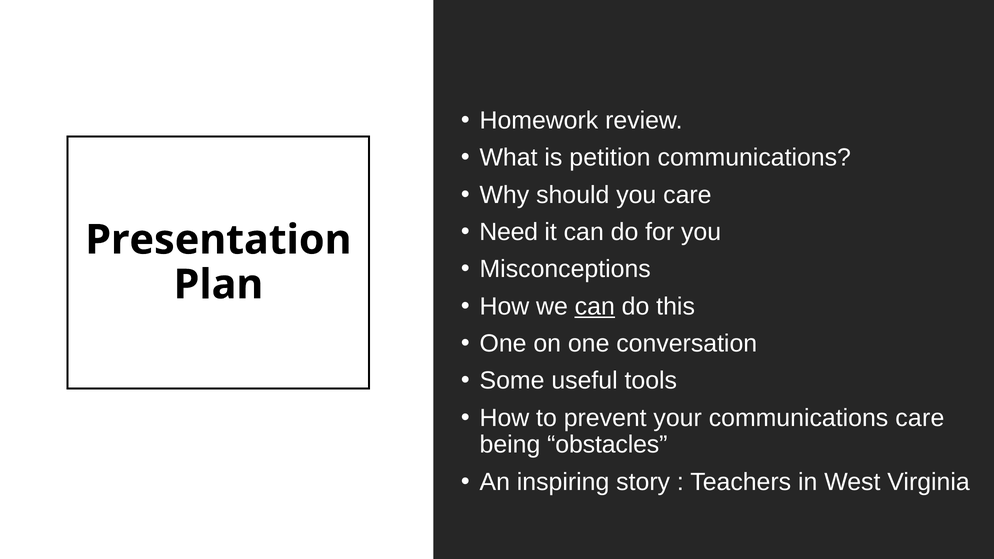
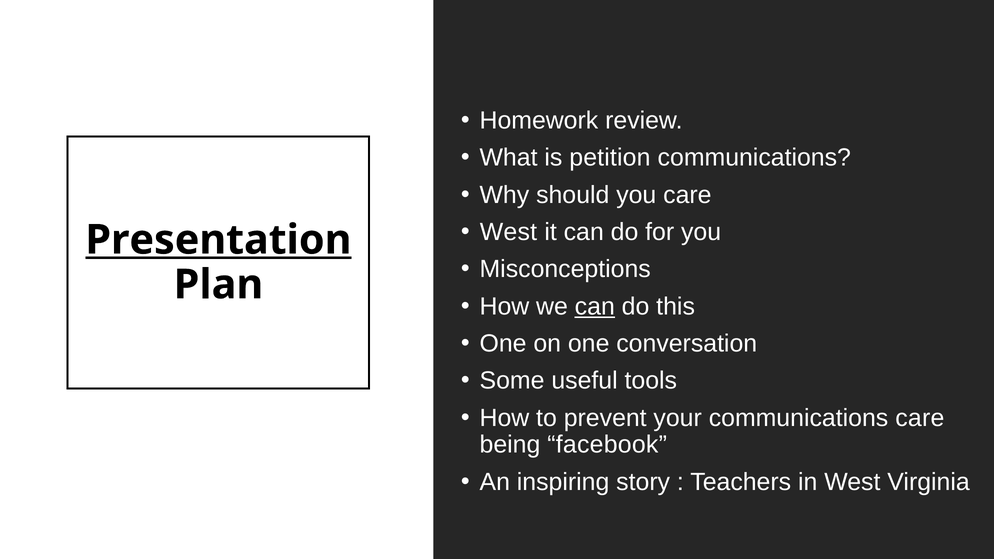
Need at (509, 232): Need -> West
Presentation underline: none -> present
obstacles: obstacles -> facebook
